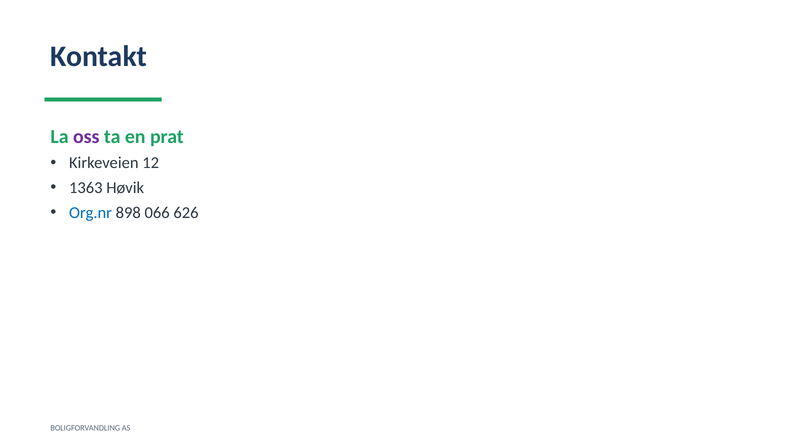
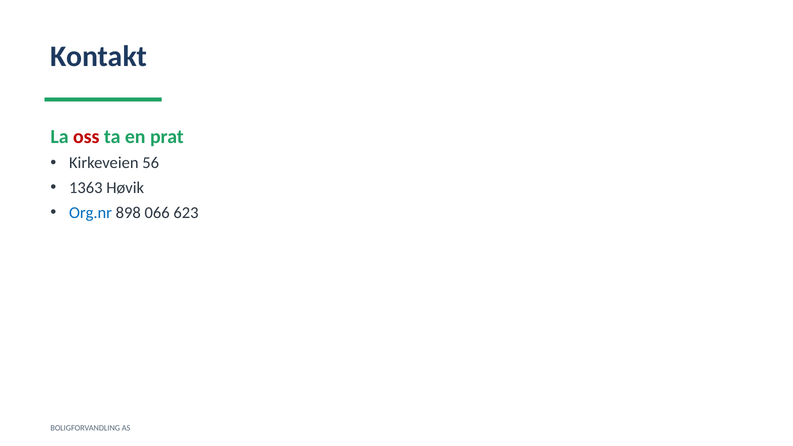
oss colour: purple -> red
12: 12 -> 56
626: 626 -> 623
